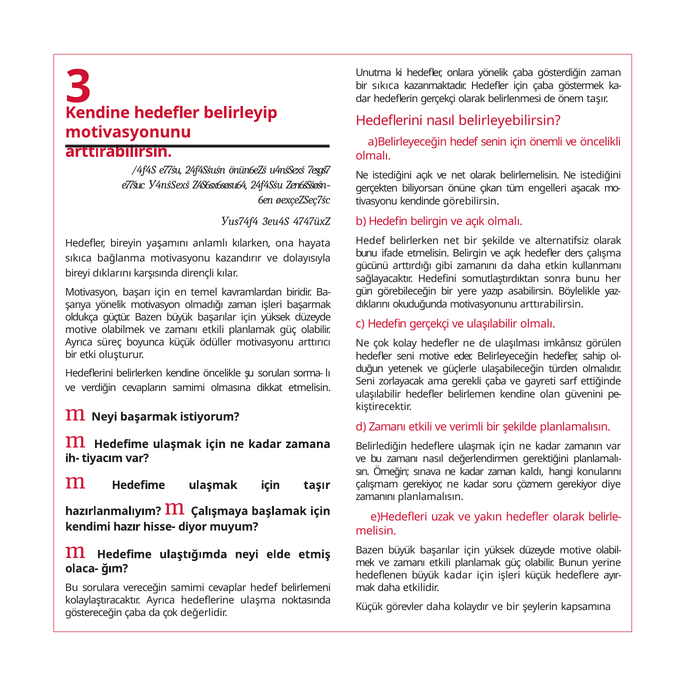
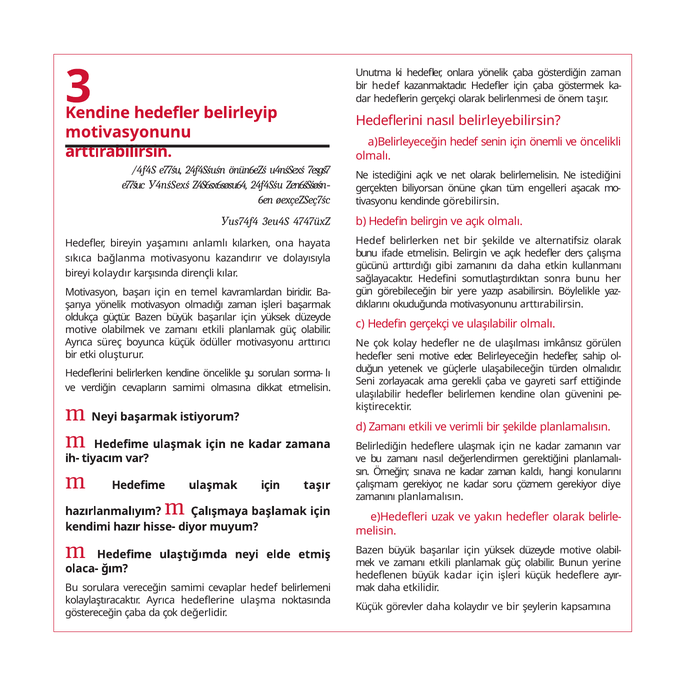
bir sıkıca: sıkıca -> hedef
bireyi dıklarını: dıklarını -> kolaydır
